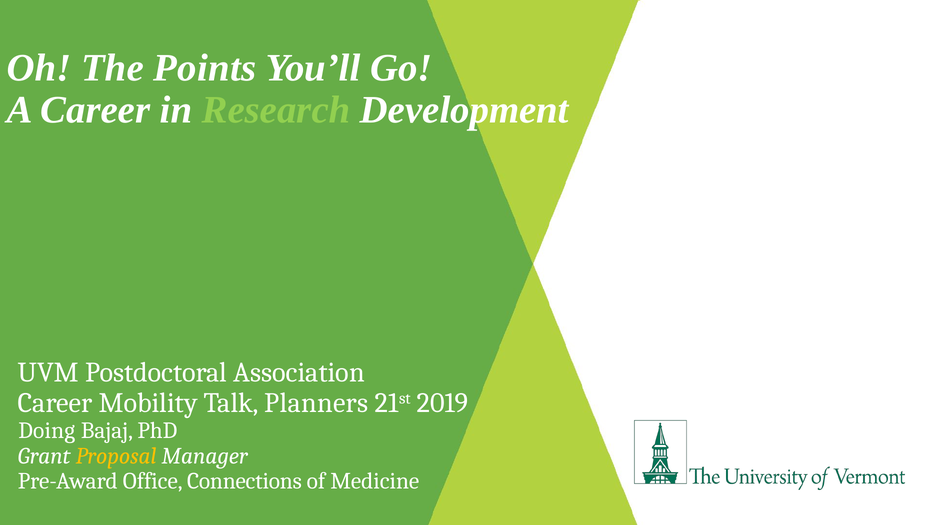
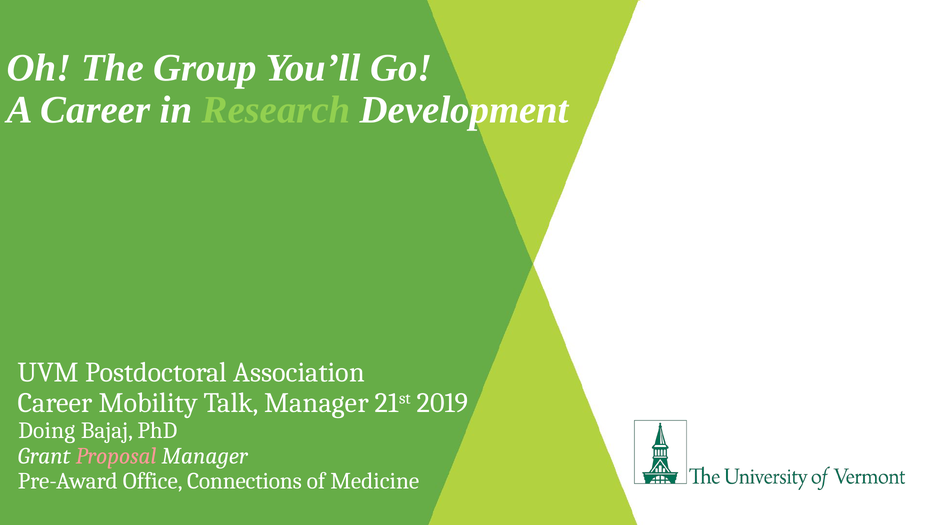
Points: Points -> Group
Talk Planners: Planners -> Manager
Proposal colour: yellow -> pink
